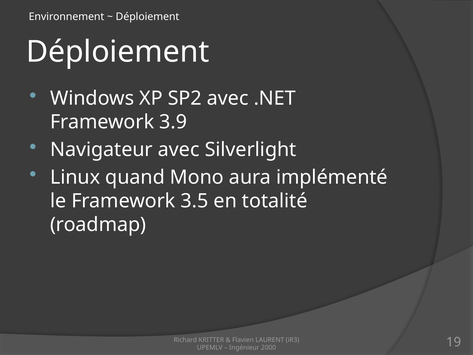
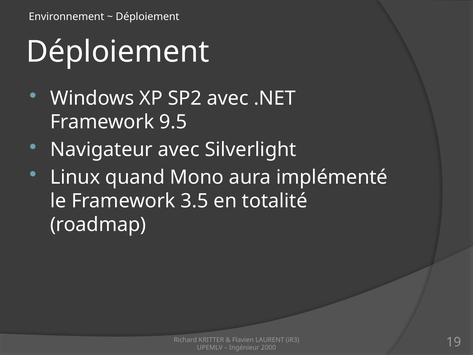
3.9: 3.9 -> 9.5
